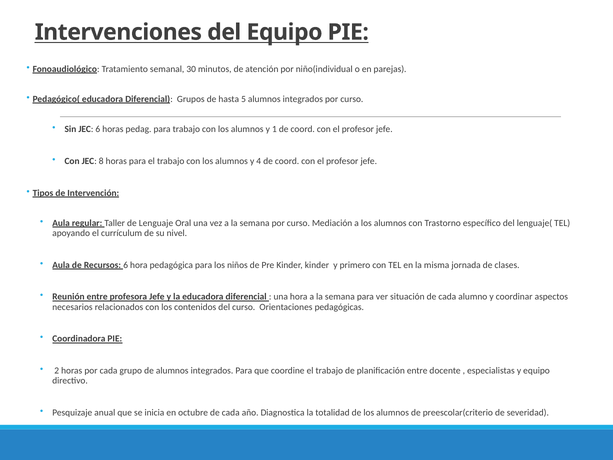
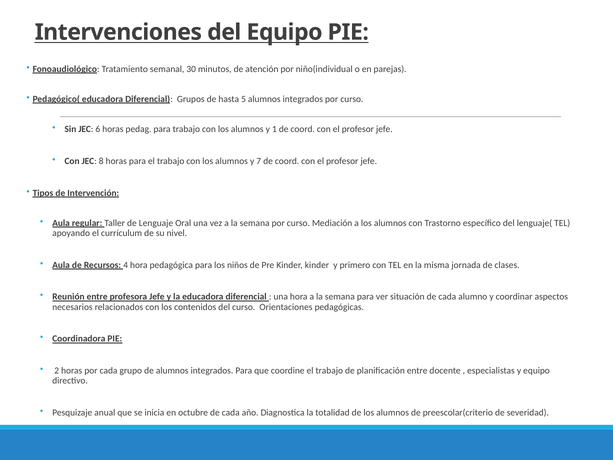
4: 4 -> 7
Recursos 6: 6 -> 4
